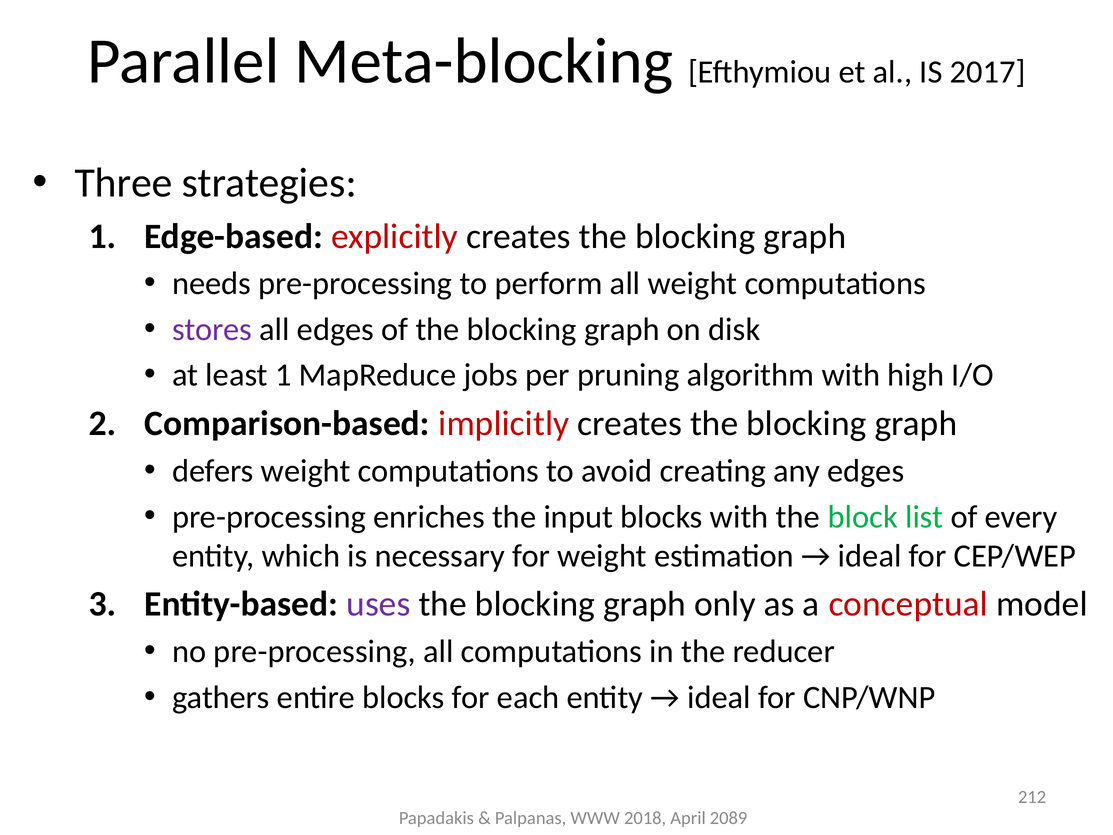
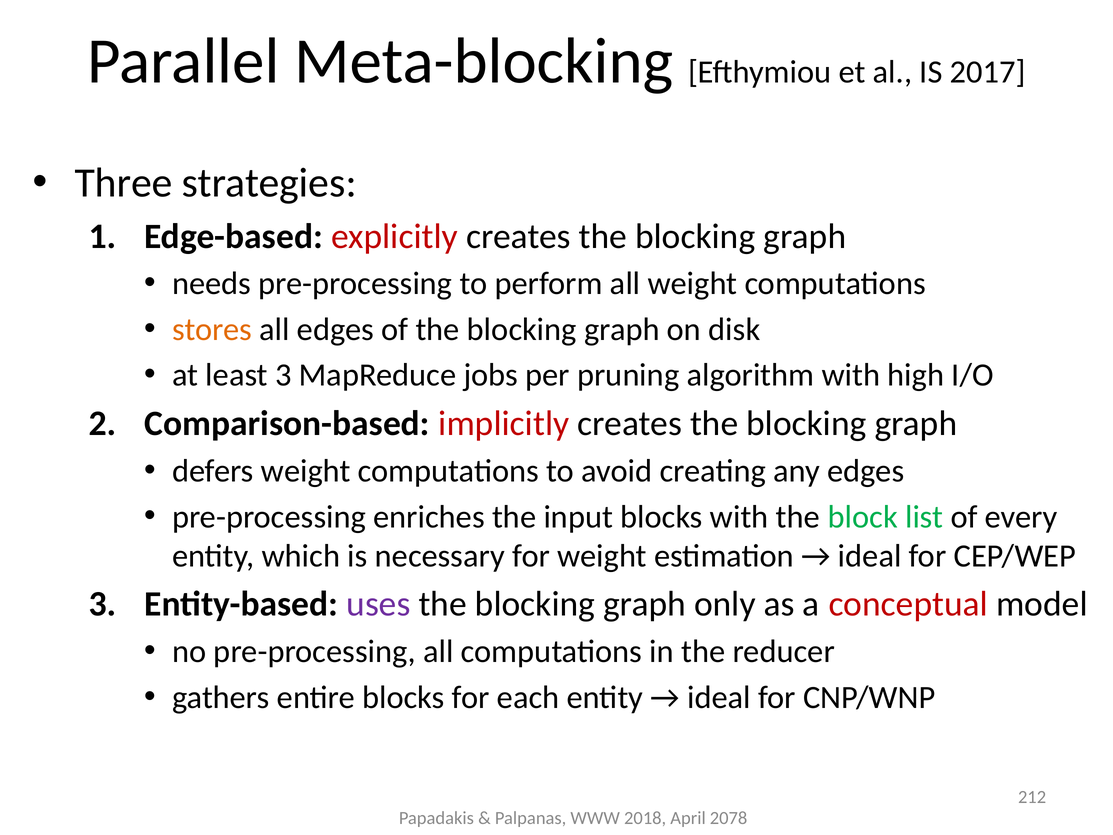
stores colour: purple -> orange
least 1: 1 -> 3
2089: 2089 -> 2078
